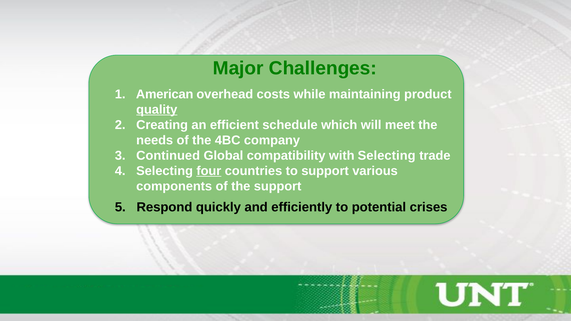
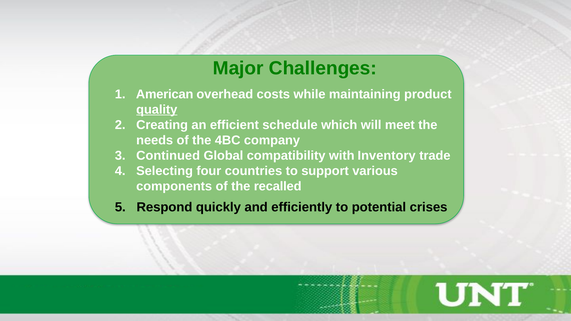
with Selecting: Selecting -> Inventory
four underline: present -> none
the support: support -> recalled
